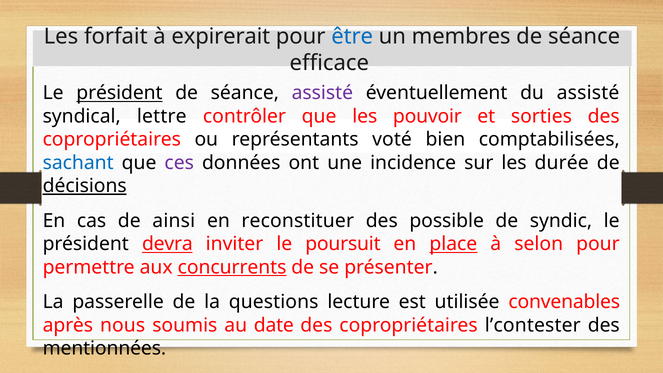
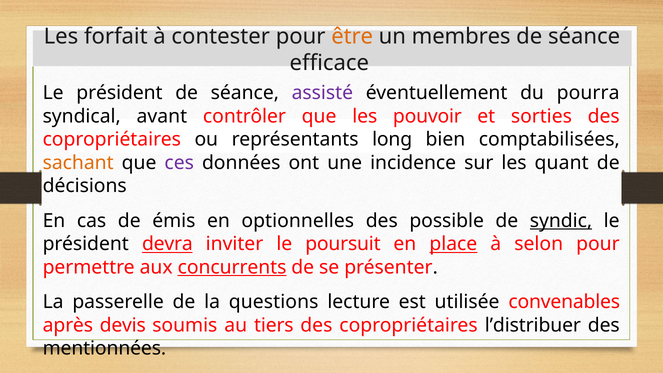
expirerait: expirerait -> contester
être colour: blue -> orange
président at (119, 93) underline: present -> none
du assisté: assisté -> pourra
lettre: lettre -> avant
voté: voté -> long
sachant colour: blue -> orange
durée: durée -> quant
décisions underline: present -> none
ainsi: ainsi -> émis
reconstituer: reconstituer -> optionnelles
syndic underline: none -> present
nous: nous -> devis
date: date -> tiers
l’contester: l’contester -> l’distribuer
